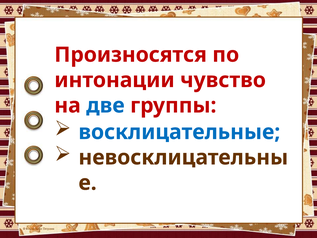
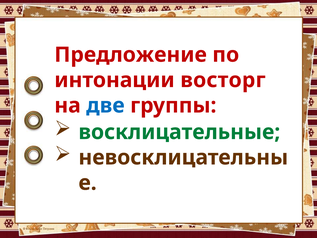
Произносятся: Произносятся -> Предложение
чувство: чувство -> восторг
восклицательные colour: blue -> green
